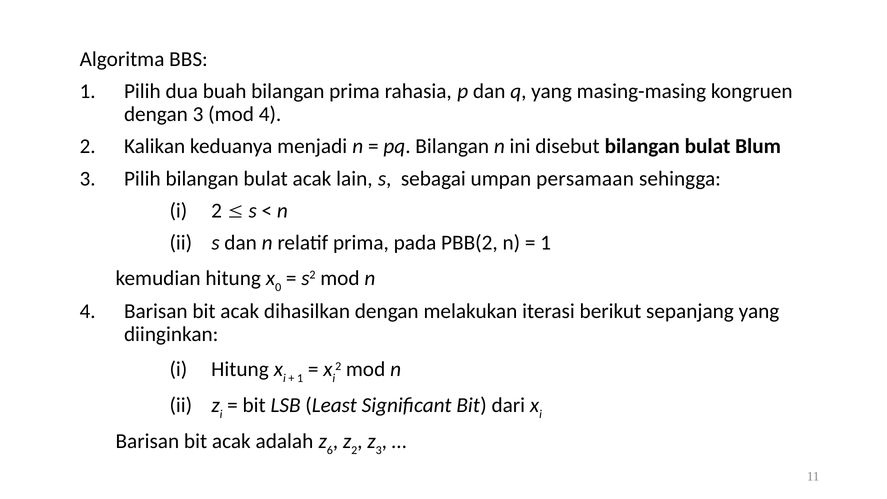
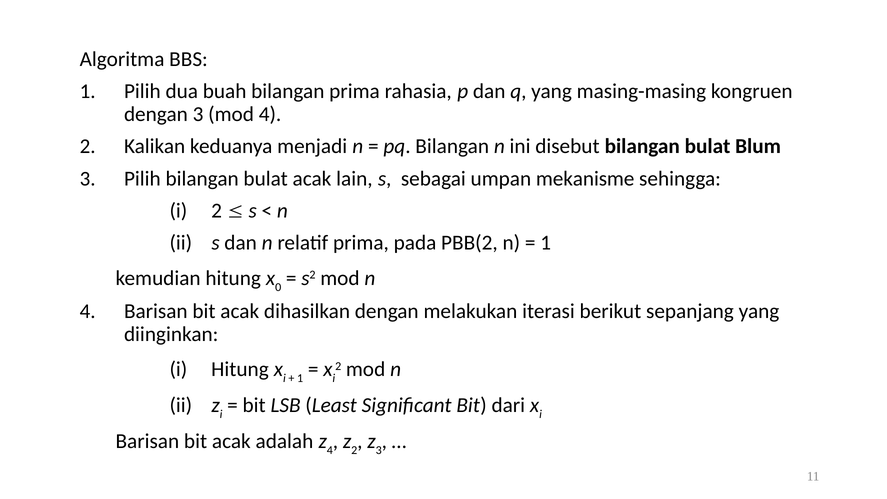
persamaan: persamaan -> mekanisme
6 at (330, 450): 6 -> 4
